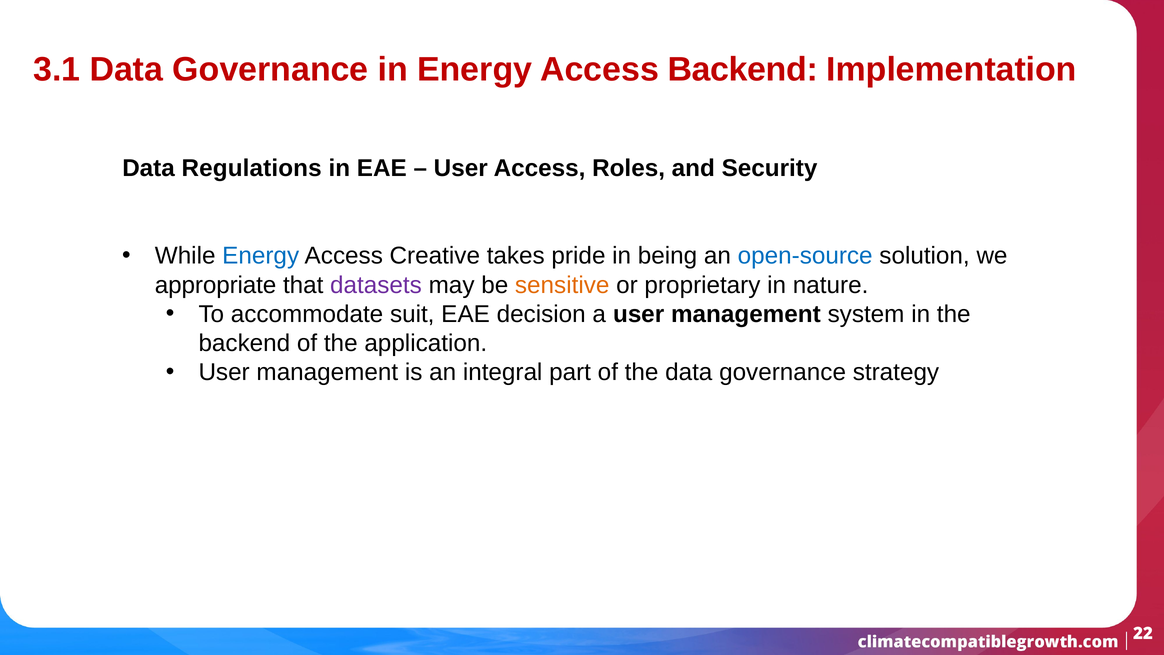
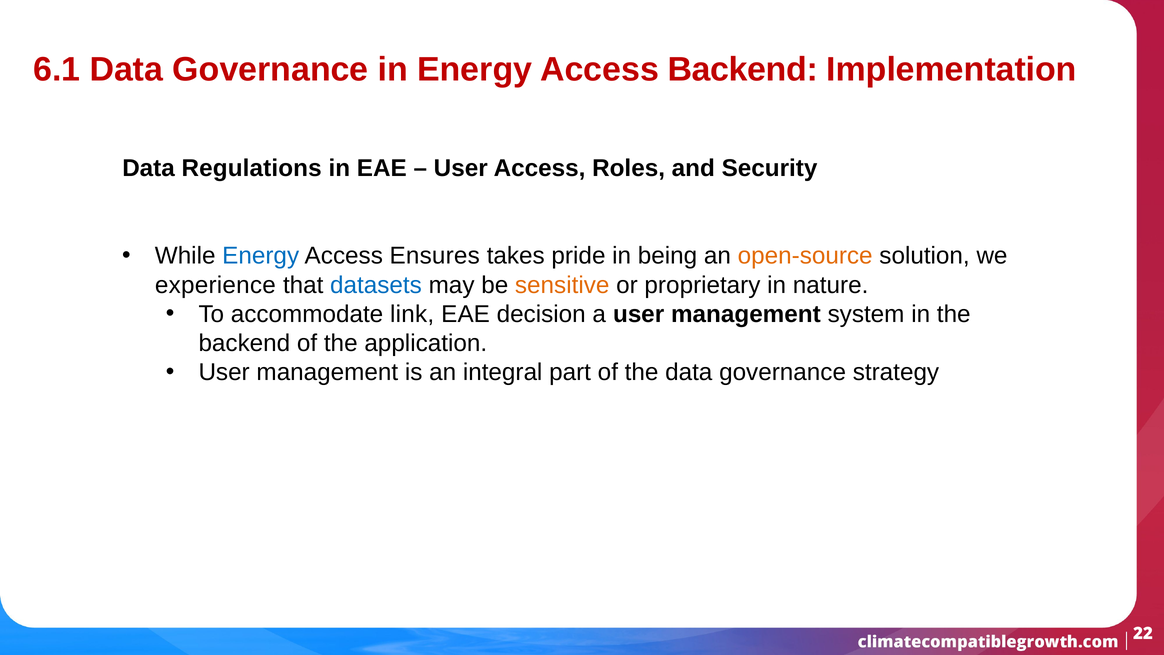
3.1: 3.1 -> 6.1
Creative: Creative -> Ensures
open-source colour: blue -> orange
appropriate: appropriate -> experience
datasets colour: purple -> blue
suit: suit -> link
